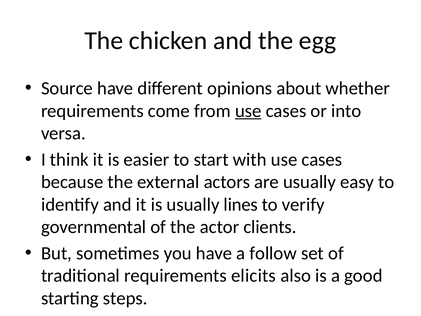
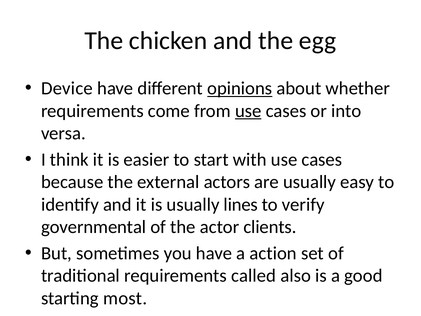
Source: Source -> Device
opinions underline: none -> present
follow: follow -> action
elicits: elicits -> called
steps: steps -> most
